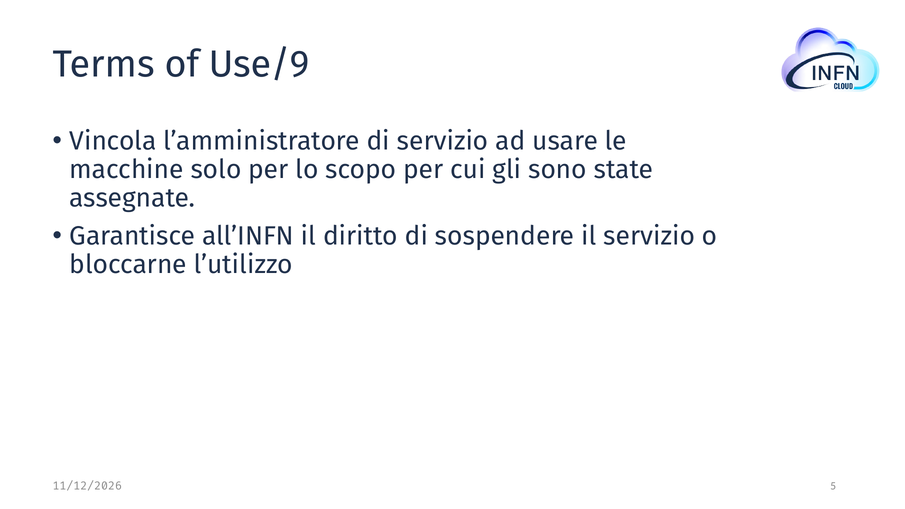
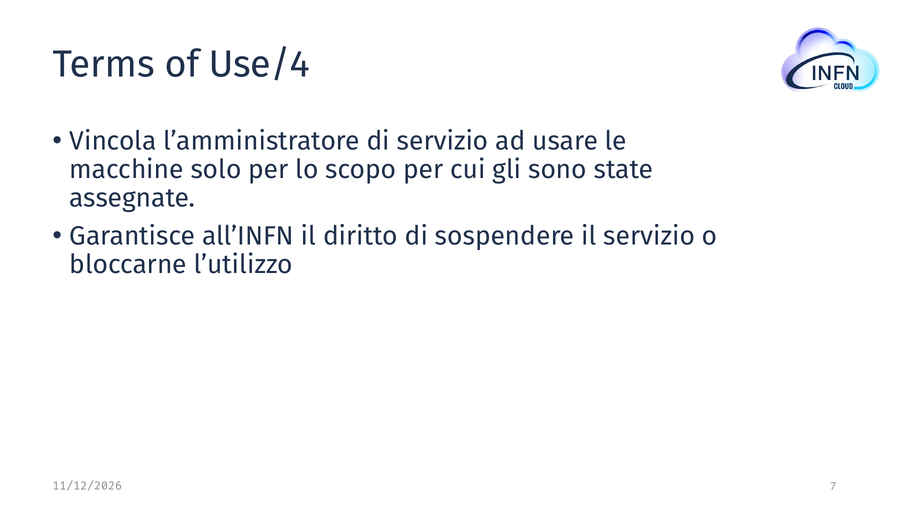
Use/9: Use/9 -> Use/4
5: 5 -> 7
